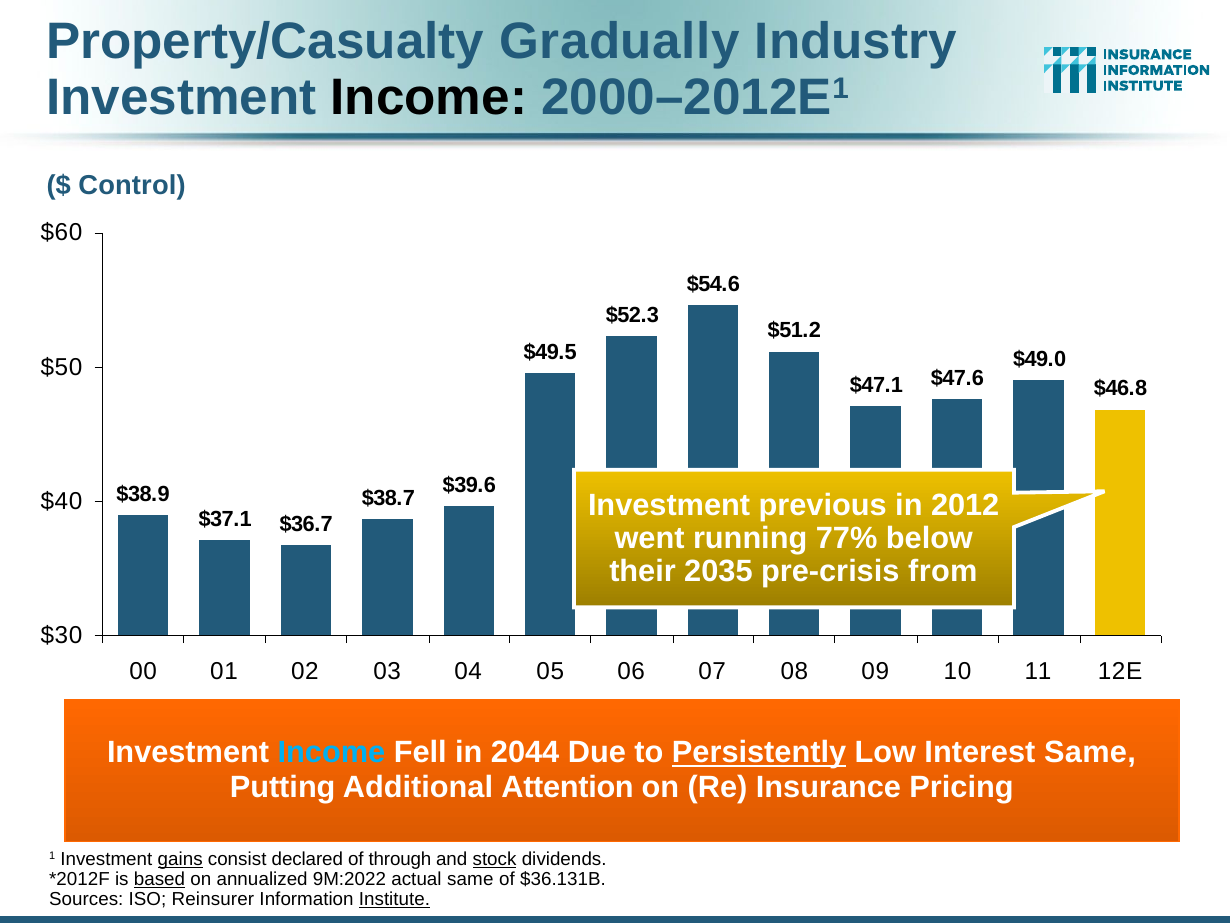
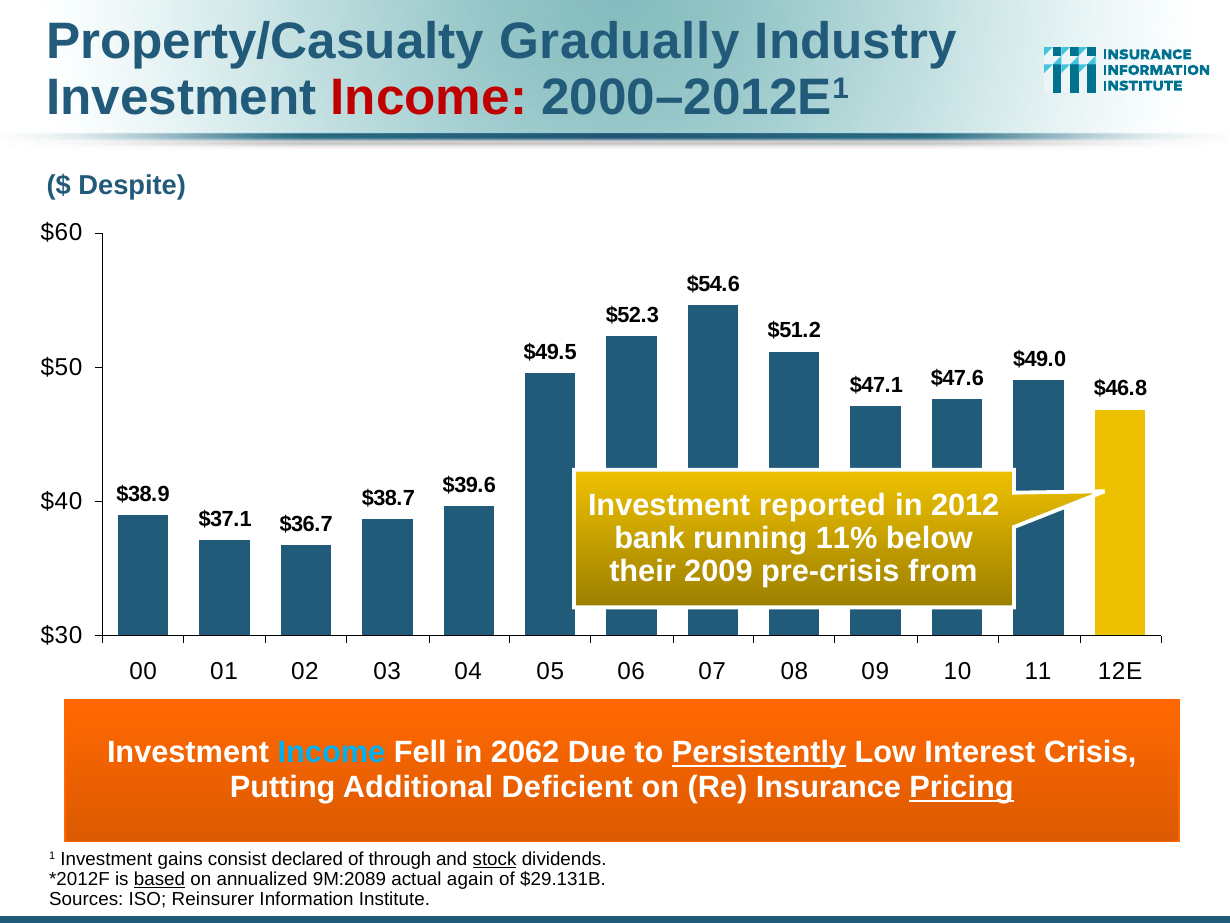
Income at (429, 97) colour: black -> red
Control: Control -> Despite
previous: previous -> reported
went: went -> bank
77%: 77% -> 11%
2035: 2035 -> 2009
2044: 2044 -> 2062
Interest Same: Same -> Crisis
Attention: Attention -> Deficient
Pricing underline: none -> present
gains underline: present -> none
9M:2022: 9M:2022 -> 9M:2089
actual same: same -> again
$36.131B: $36.131B -> $29.131B
Institute underline: present -> none
